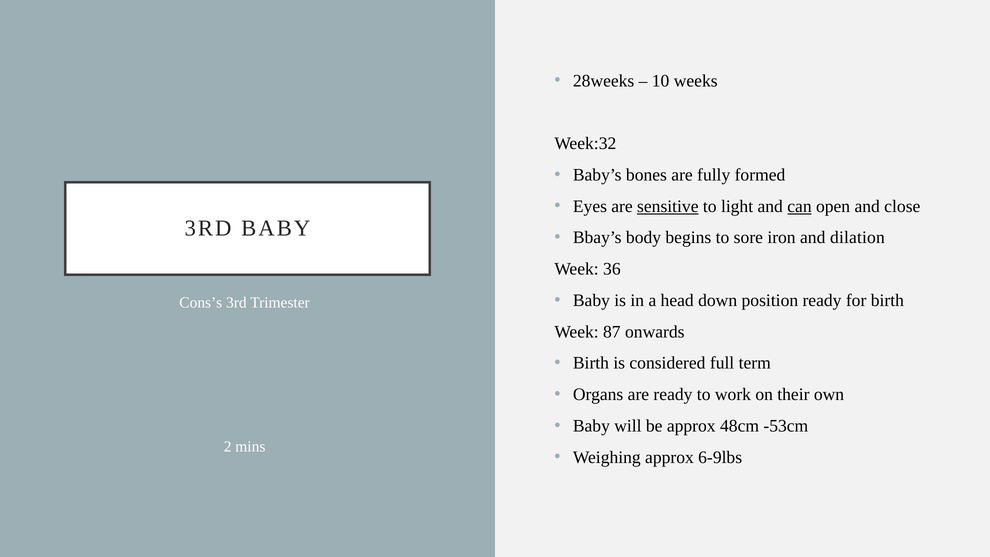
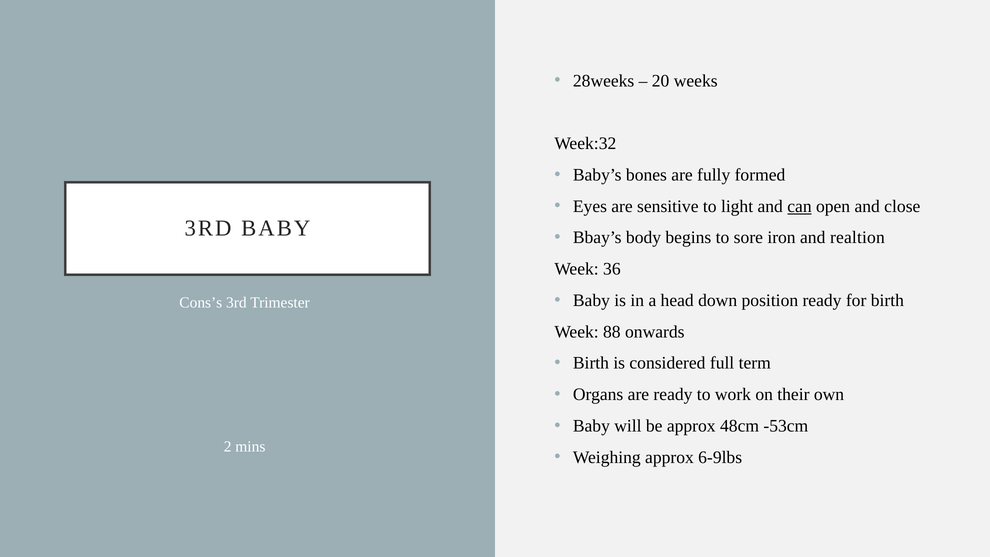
10: 10 -> 20
sensitive underline: present -> none
dilation: dilation -> realtion
87: 87 -> 88
